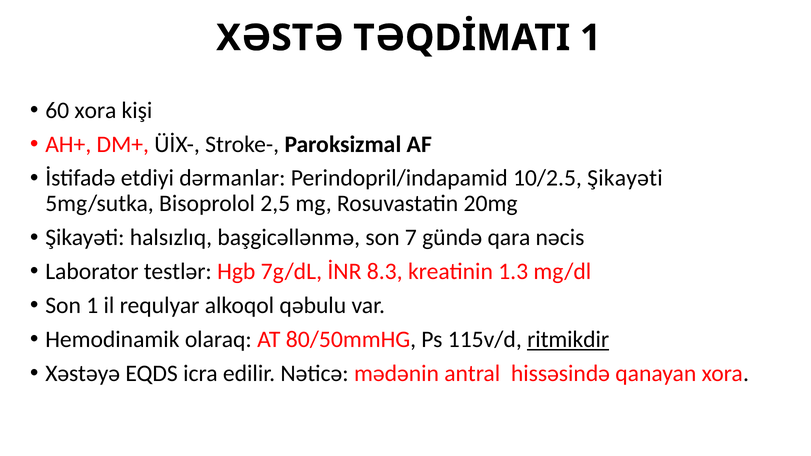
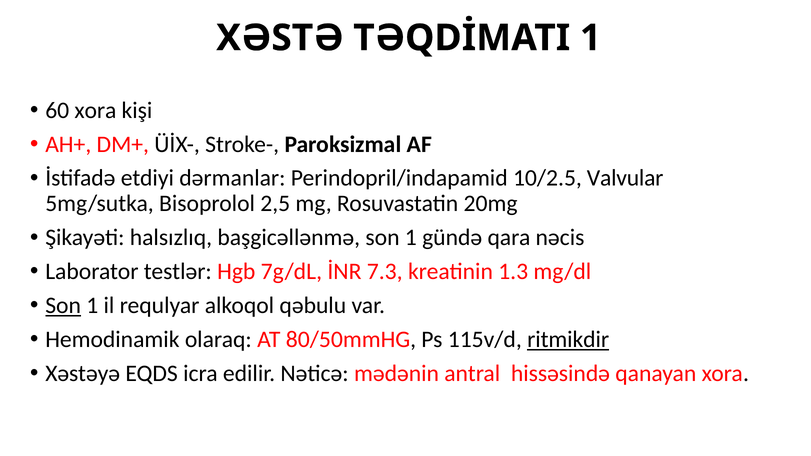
10/2.5 Şikayəti: Şikayəti -> Valvular
başgicəllənmə son 7: 7 -> 1
8.3: 8.3 -> 7.3
Son at (63, 306) underline: none -> present
